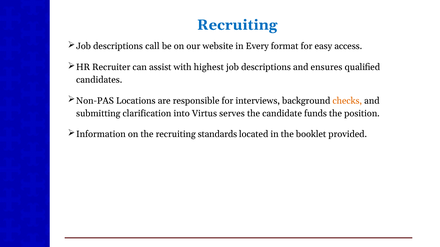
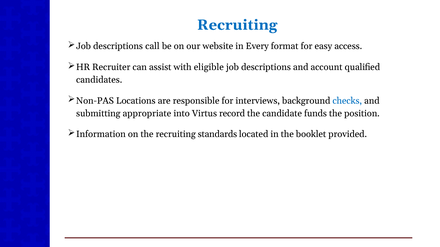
highest: highest -> eligible
ensures: ensures -> account
checks colour: orange -> blue
clarification: clarification -> appropriate
serves: serves -> record
